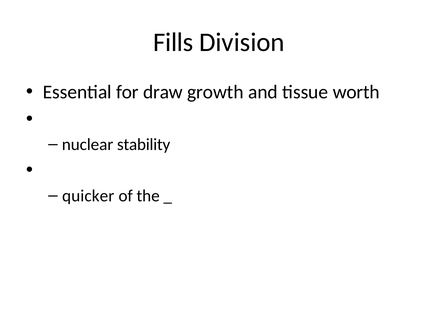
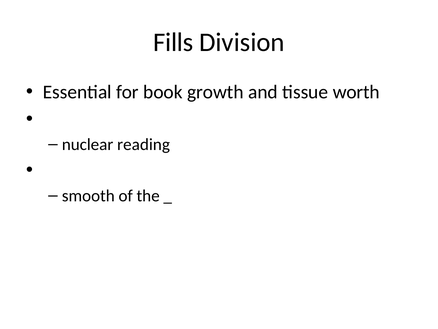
draw: draw -> book
stability: stability -> reading
quicker: quicker -> smooth
